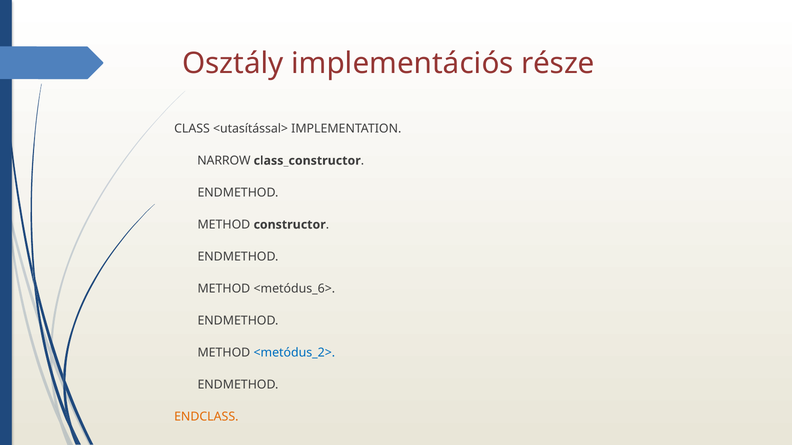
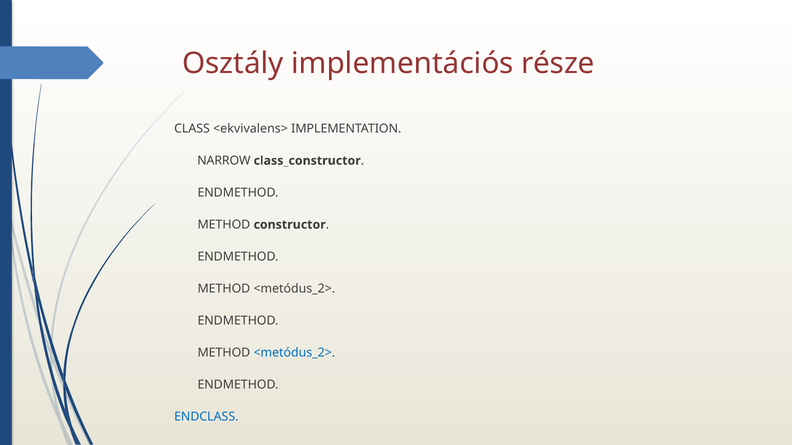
<utasítással>: <utasítással> -> <ekvivalens>
<metódus_6> at (294, 289): <metódus_6> -> <metódus_2>
ENDCLASS colour: orange -> blue
